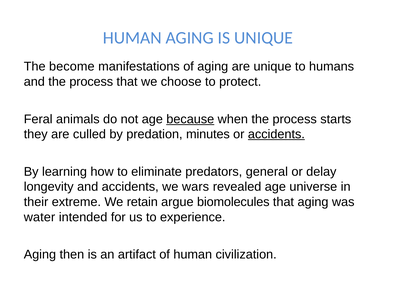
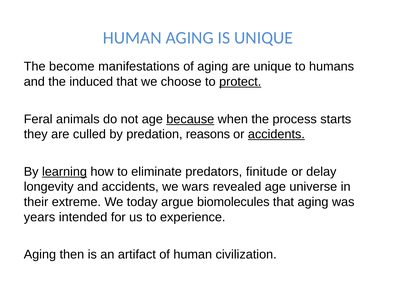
and the process: process -> induced
protect underline: none -> present
minutes: minutes -> reasons
learning underline: none -> present
general: general -> finitude
retain: retain -> today
water: water -> years
